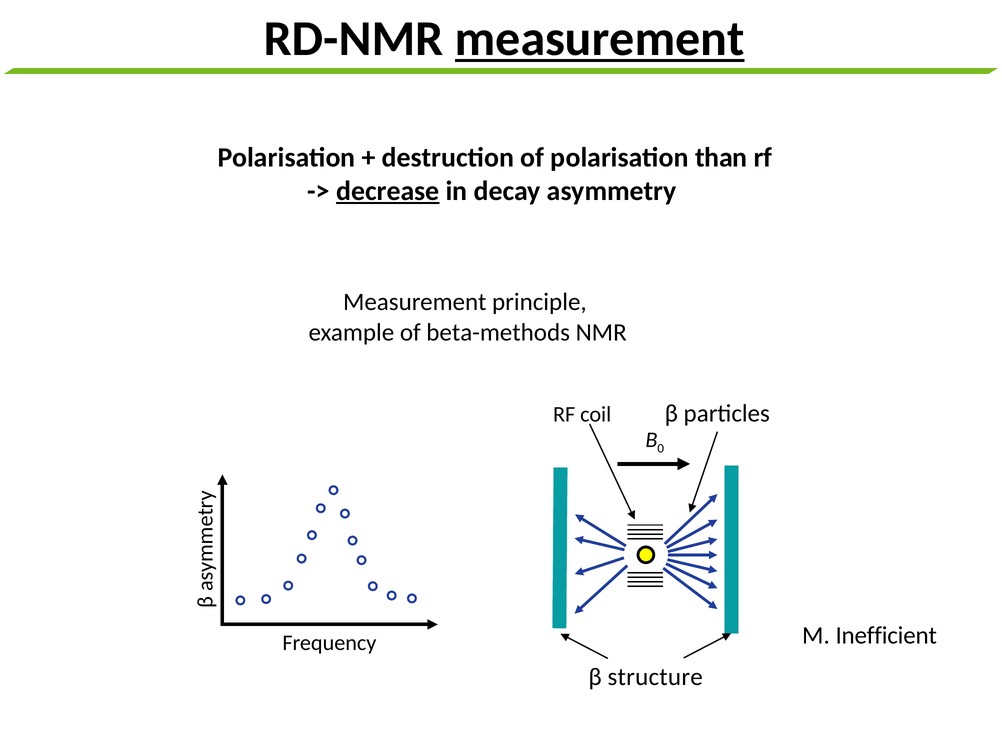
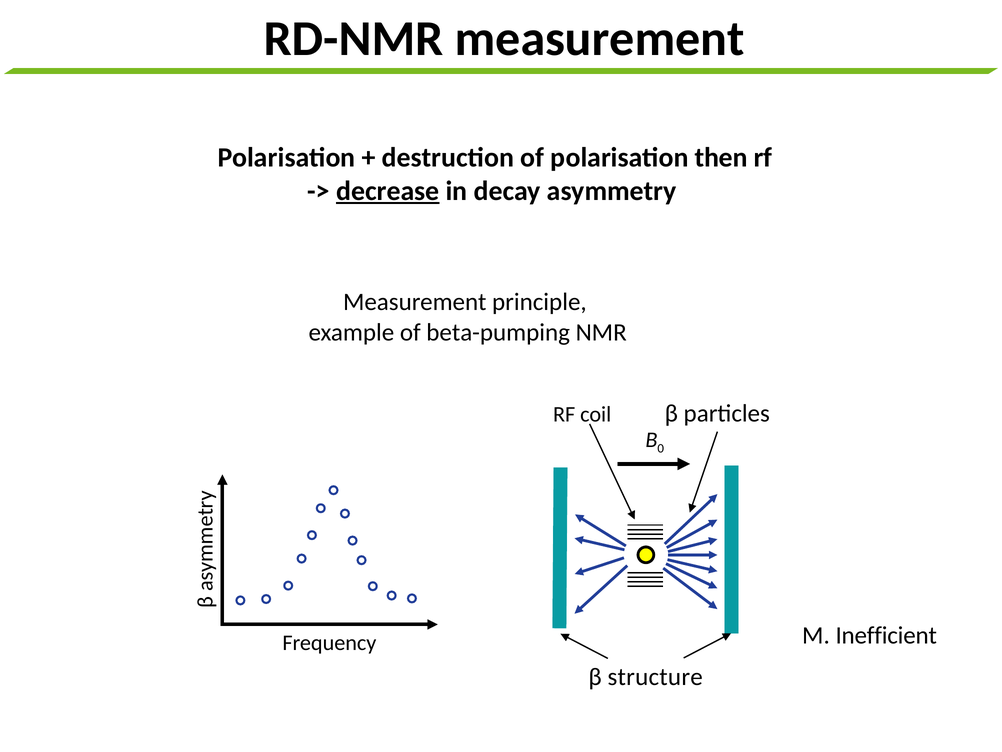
measurement at (600, 39) underline: present -> none
than: than -> then
beta-methods: beta-methods -> beta-pumping
